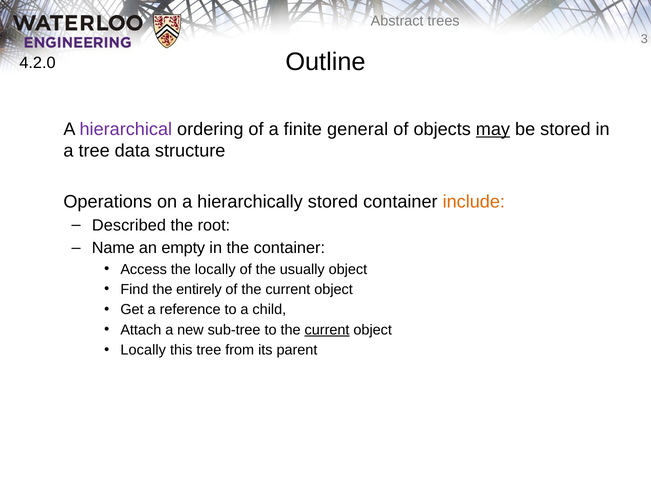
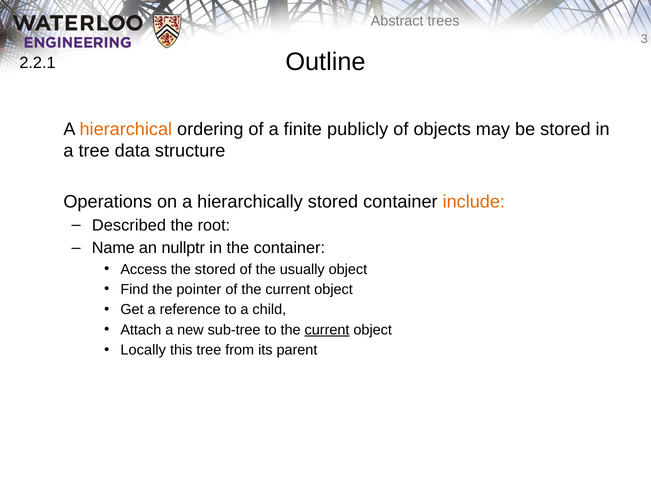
4.2.0: 4.2.0 -> 2.2.1
hierarchical colour: purple -> orange
general: general -> publicly
may underline: present -> none
empty: empty -> nullptr
the locally: locally -> stored
entirely: entirely -> pointer
